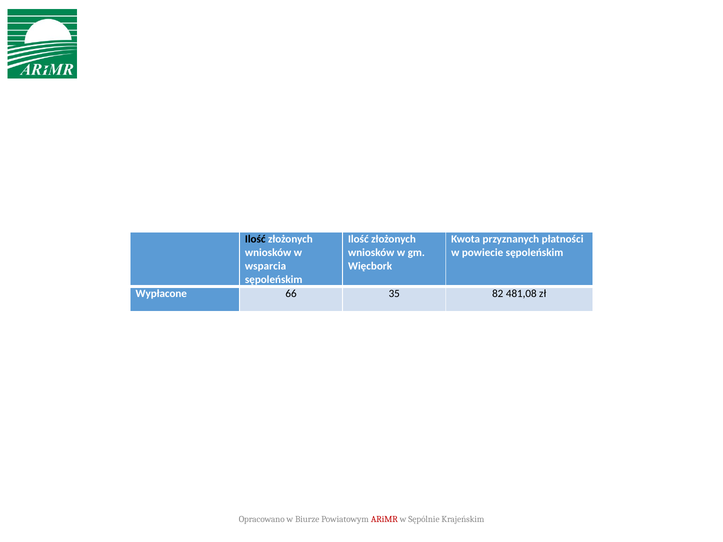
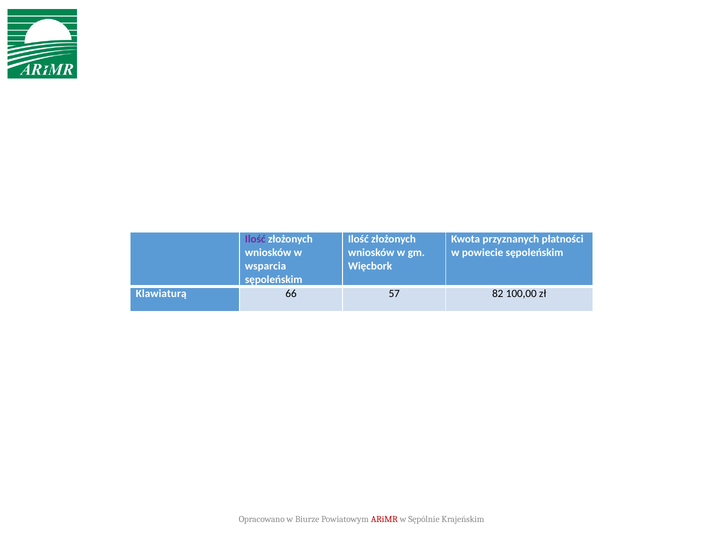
Ilość at (255, 239) colour: black -> purple
Wypłacone: Wypłacone -> Klawiaturą
35: 35 -> 57
481,08: 481,08 -> 100,00
